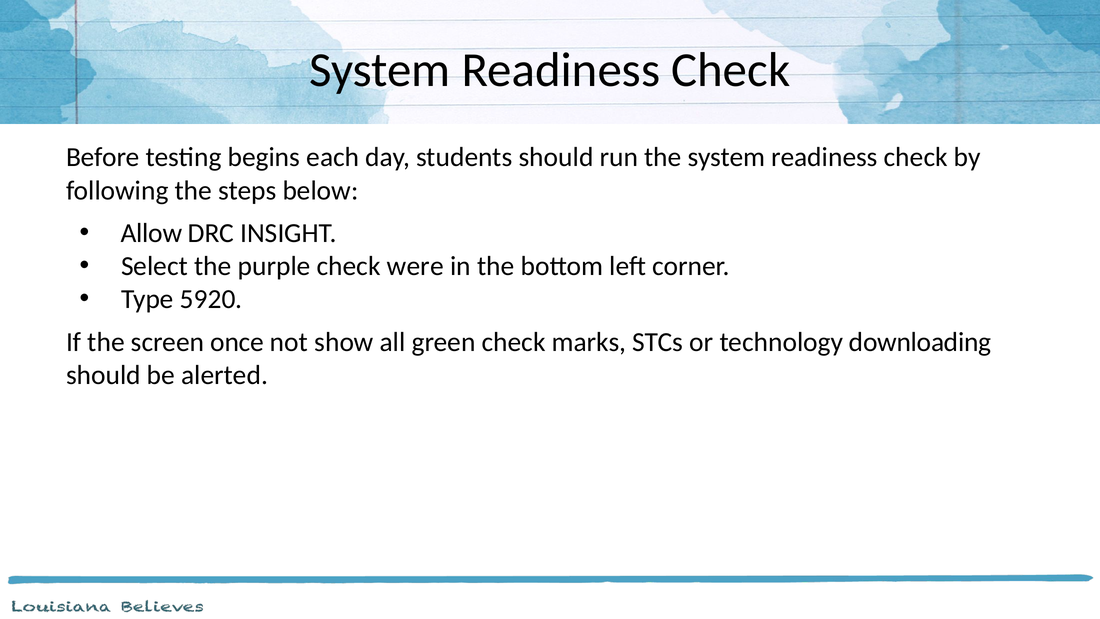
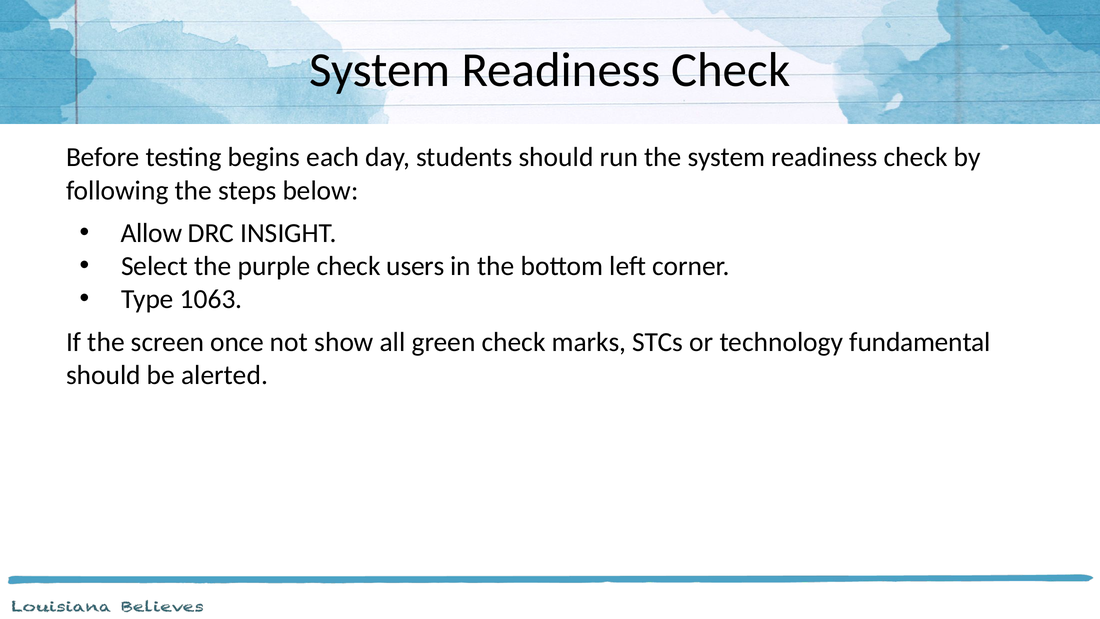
were: were -> users
5920: 5920 -> 1063
downloading: downloading -> fundamental
